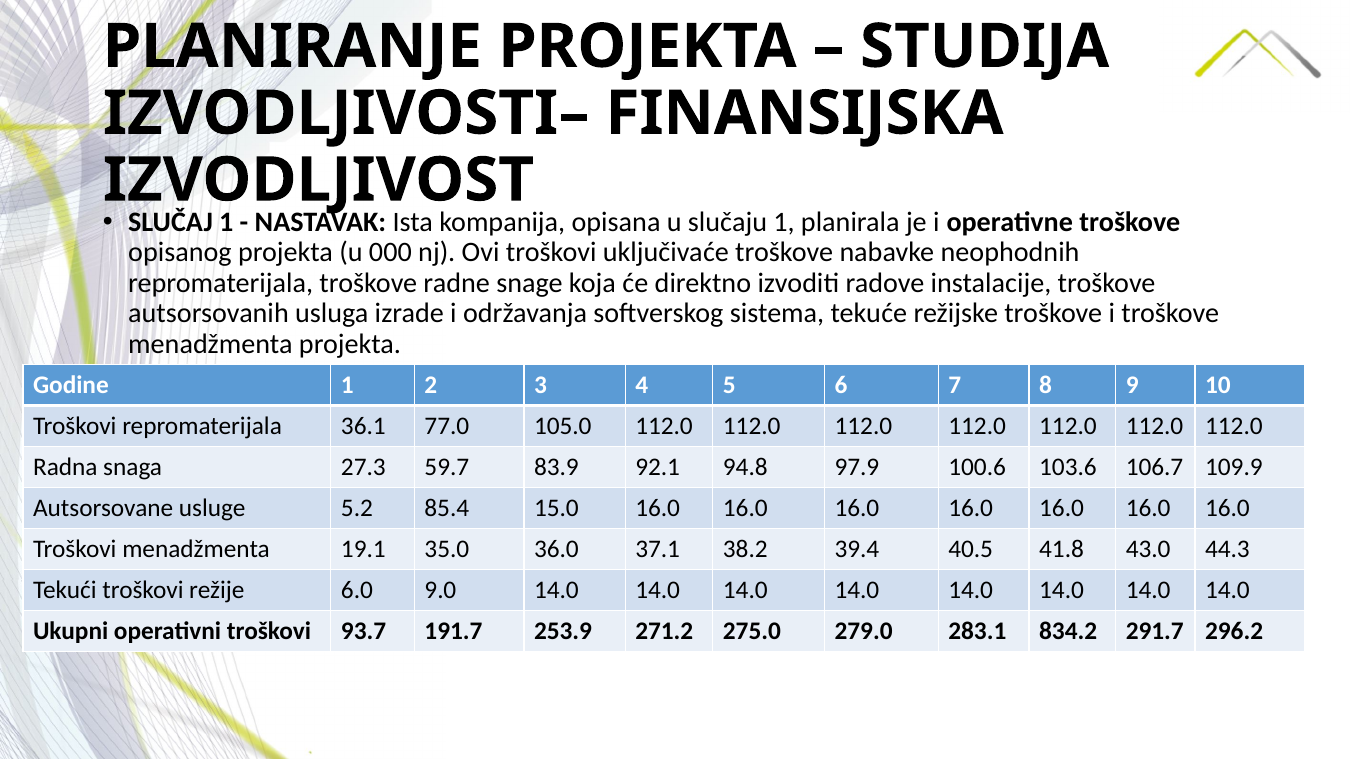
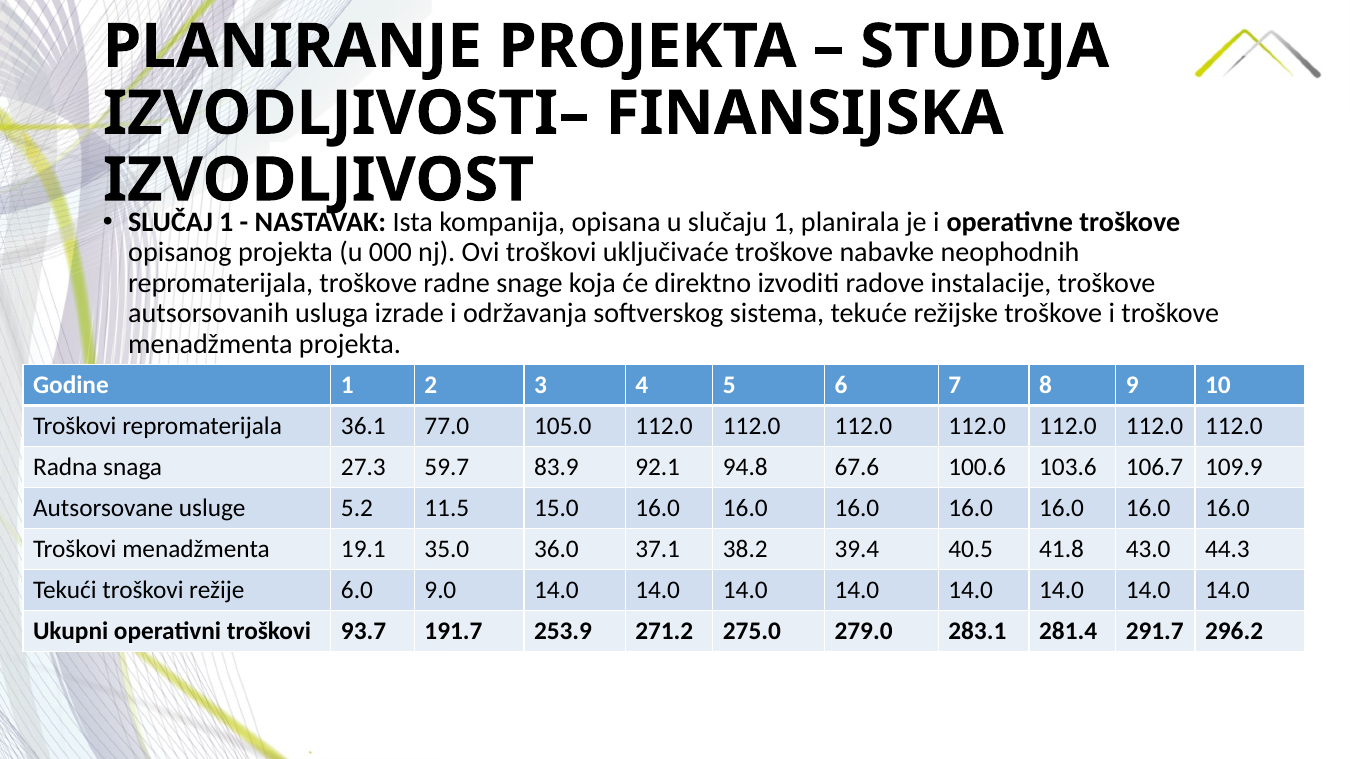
97.9: 97.9 -> 67.6
85.4: 85.4 -> 11.5
834.2: 834.2 -> 281.4
